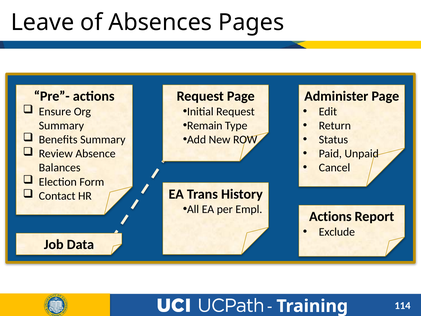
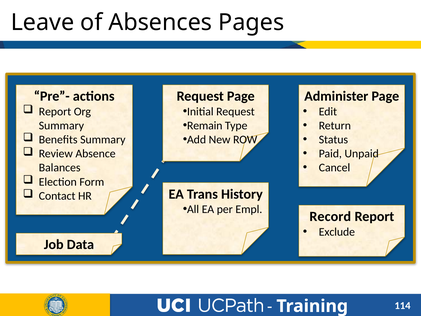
Ensure at (55, 111): Ensure -> Report
Actions at (330, 216): Actions -> Record
